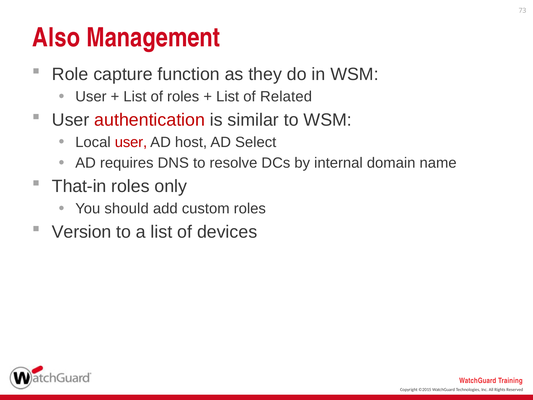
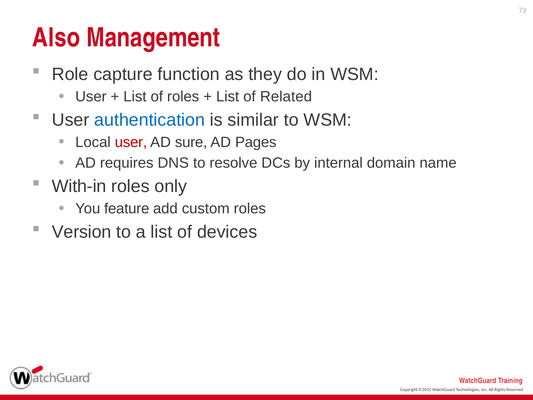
authentication colour: red -> blue
host: host -> sure
Select: Select -> Pages
That-in: That-in -> With-in
should: should -> feature
